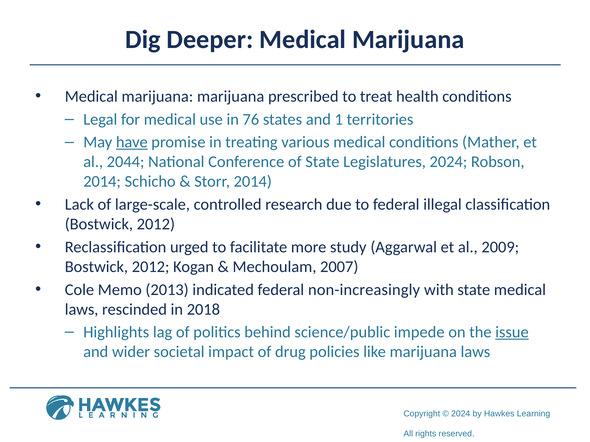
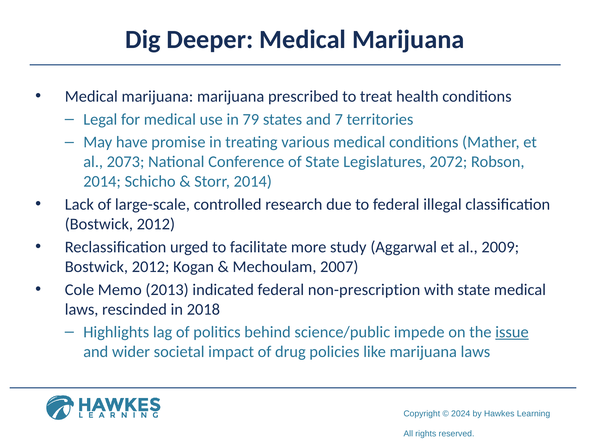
76: 76 -> 79
1: 1 -> 7
have underline: present -> none
2044: 2044 -> 2073
Legislatures 2024: 2024 -> 2072
non-increasingly: non-increasingly -> non-prescription
